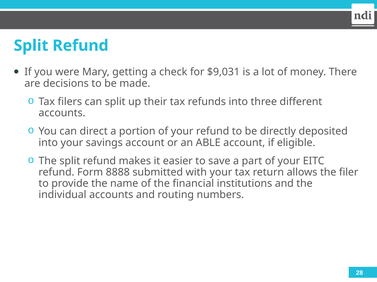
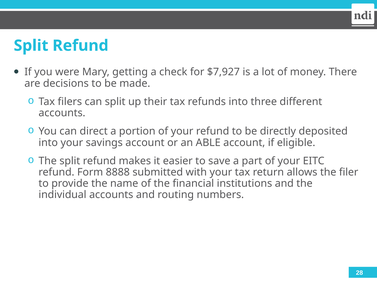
$9,031: $9,031 -> $7,927
